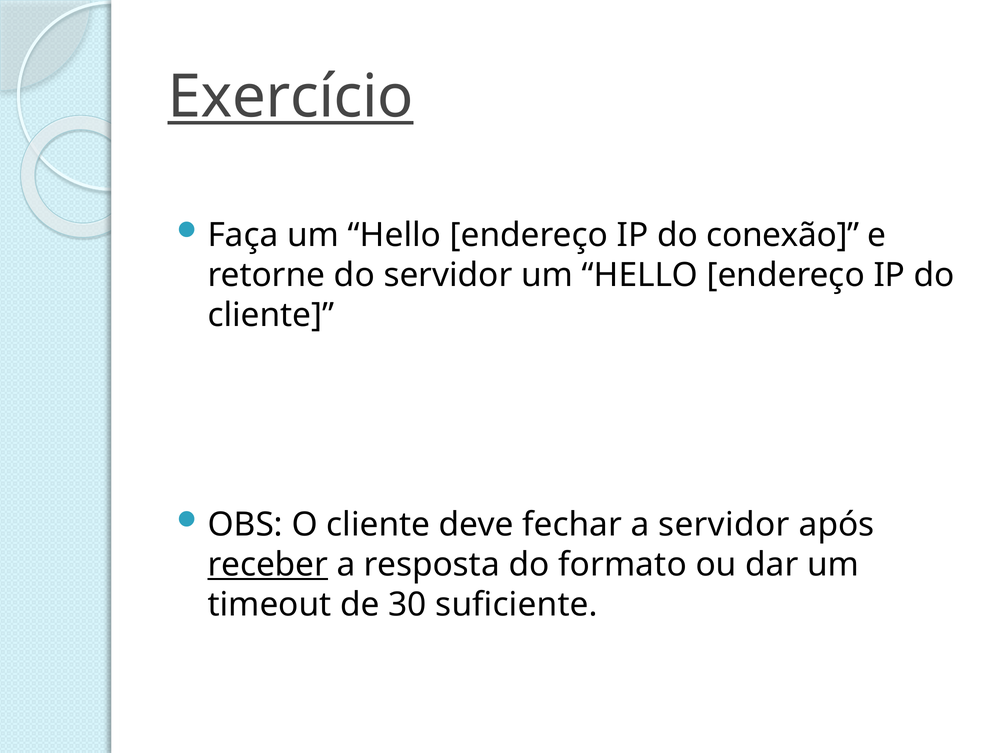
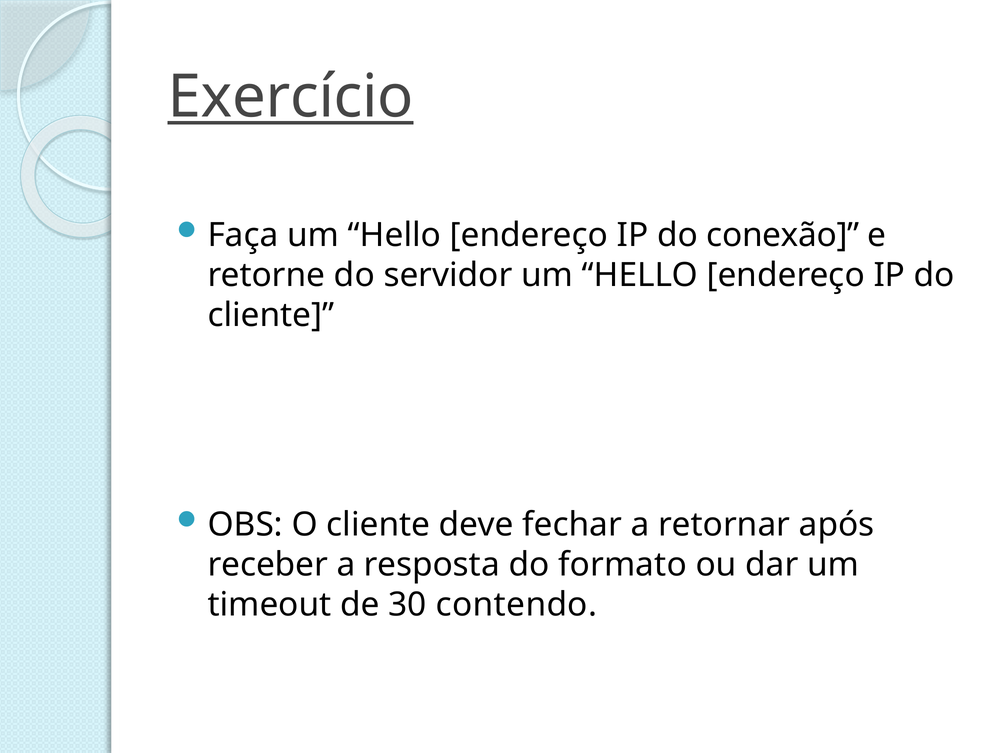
a servidor: servidor -> retornar
receber underline: present -> none
suficiente: suficiente -> contendo
